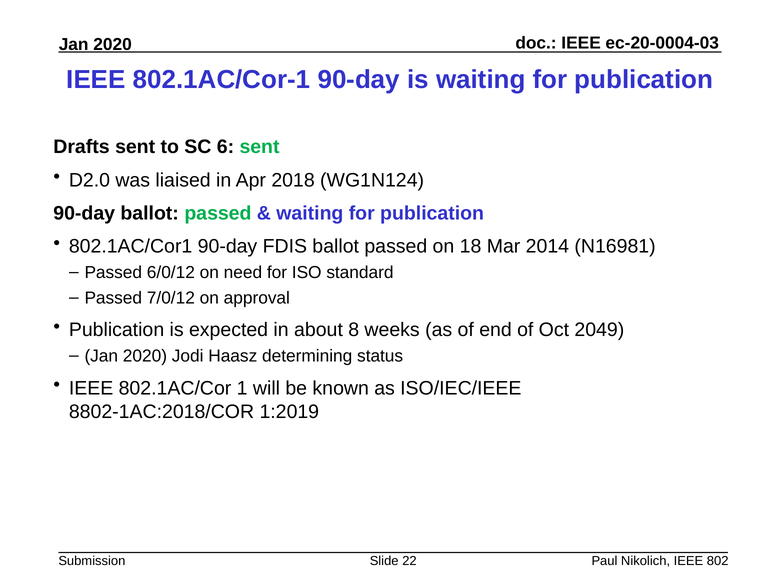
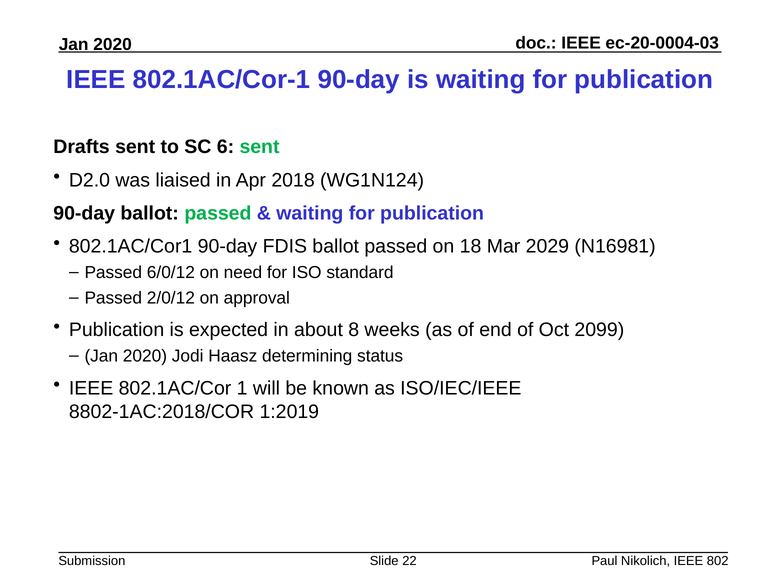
2014: 2014 -> 2029
7/0/12: 7/0/12 -> 2/0/12
2049: 2049 -> 2099
